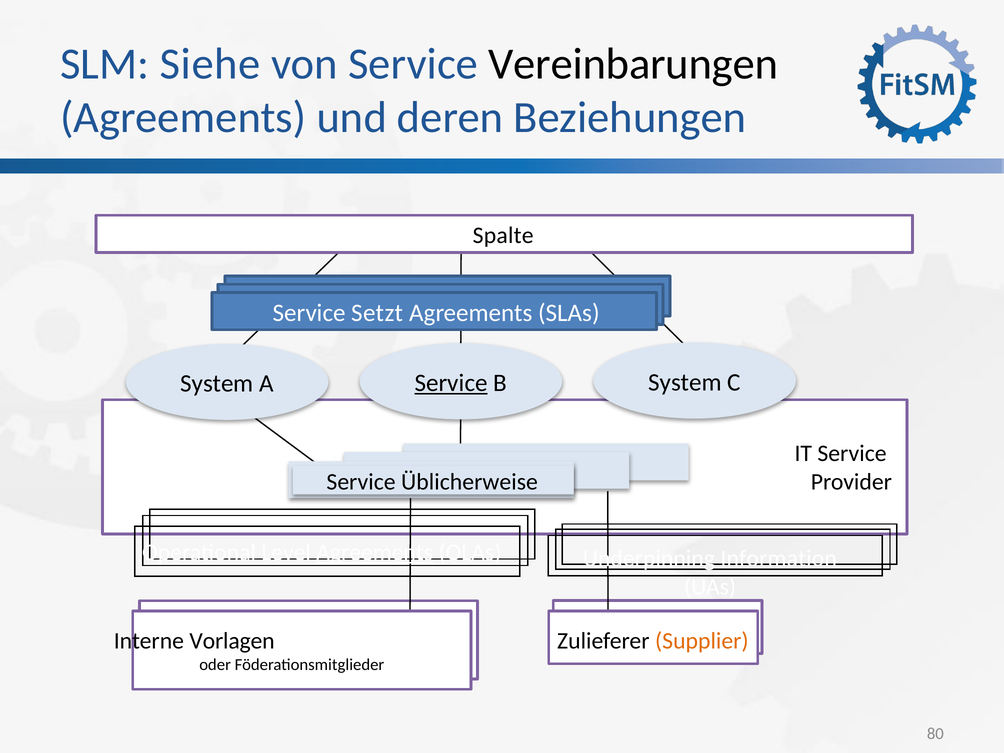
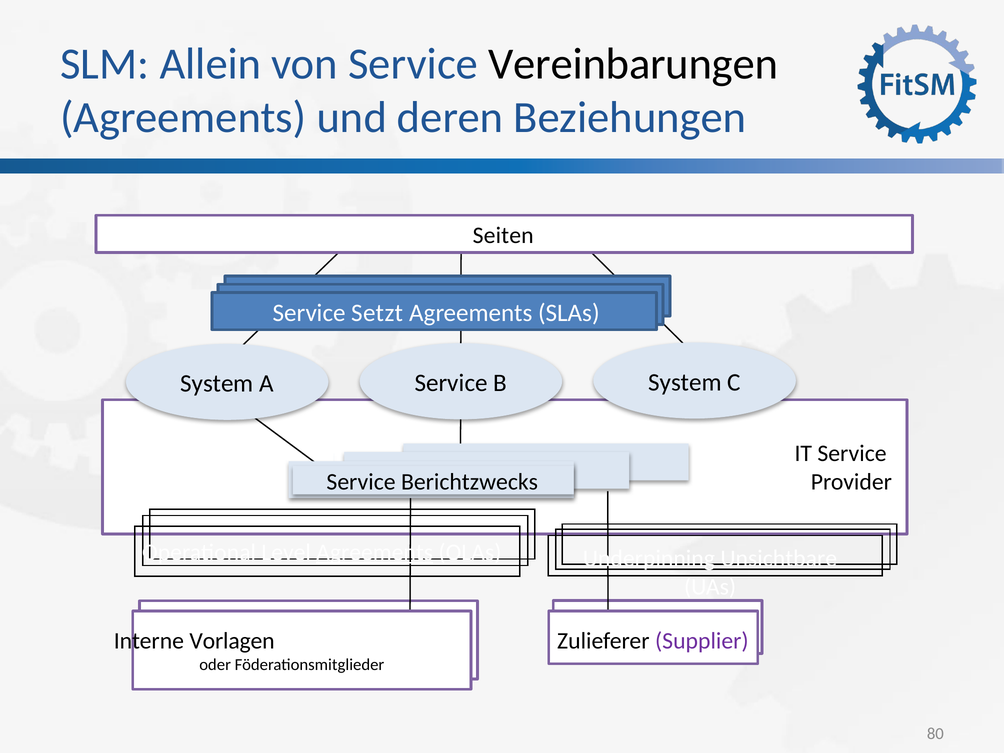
Siehe: Siehe -> Allein
Spalte: Spalte -> Seiten
Service at (451, 383) underline: present -> none
Üblicherweise: Üblicherweise -> Berichtzwecks
Information: Information -> Unsichtbare
Supplier colour: orange -> purple
